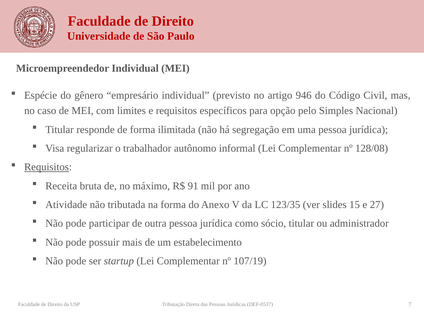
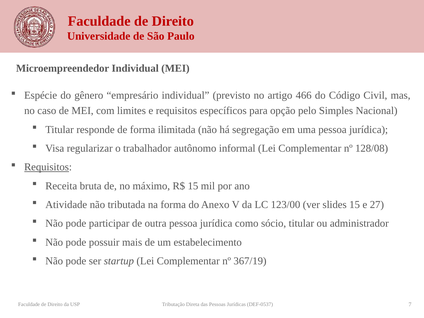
946: 946 -> 466
R$ 91: 91 -> 15
123/35: 123/35 -> 123/00
107/19: 107/19 -> 367/19
